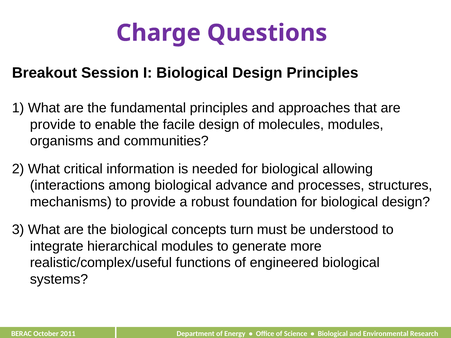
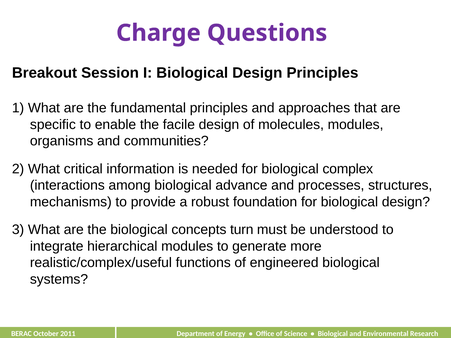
provide at (53, 125): provide -> specific
allowing: allowing -> complex
